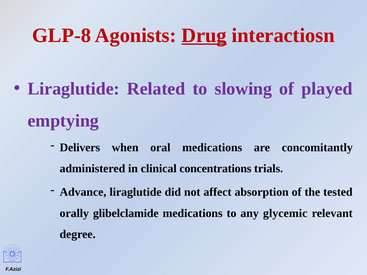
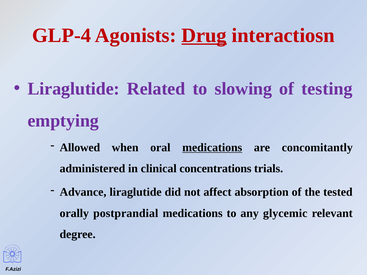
GLP-8: GLP-8 -> GLP-4
played: played -> testing
Delivers: Delivers -> Allowed
medications at (212, 148) underline: none -> present
glibelclamide: glibelclamide -> postprandial
